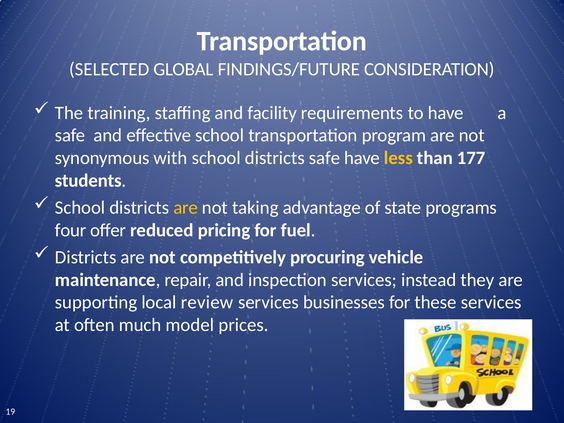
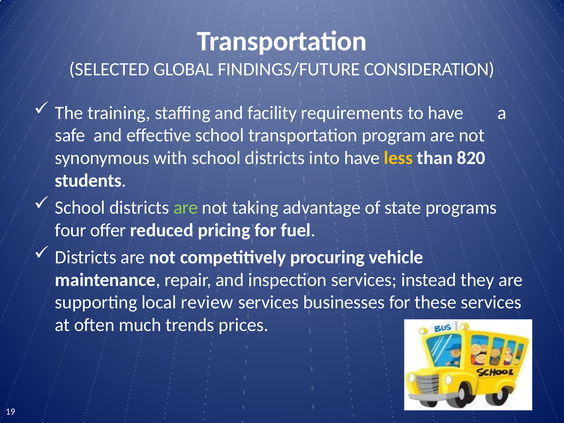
districts safe: safe -> into
177: 177 -> 820
are at (186, 208) colour: yellow -> light green
model: model -> trends
